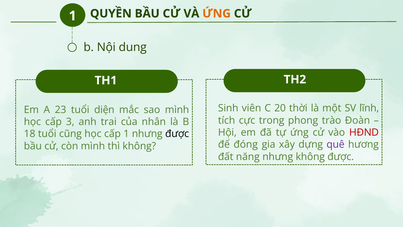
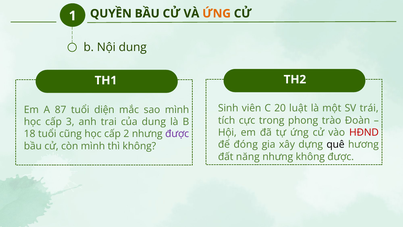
thời: thời -> luật
lĩnh: lĩnh -> trái
23: 23 -> 87
của nhân: nhân -> dung
cấp 1: 1 -> 2
được at (177, 134) colour: black -> purple
quê colour: purple -> black
